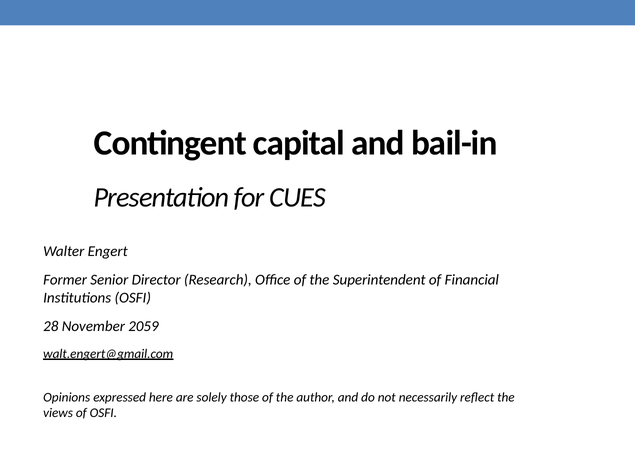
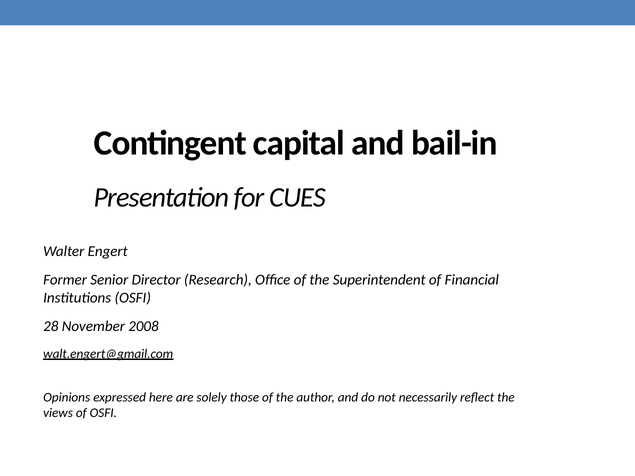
2059: 2059 -> 2008
